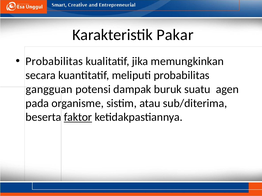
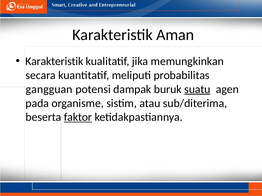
Pakar: Pakar -> Aman
Probabilitas at (54, 62): Probabilitas -> Karakteristik
suatu underline: none -> present
